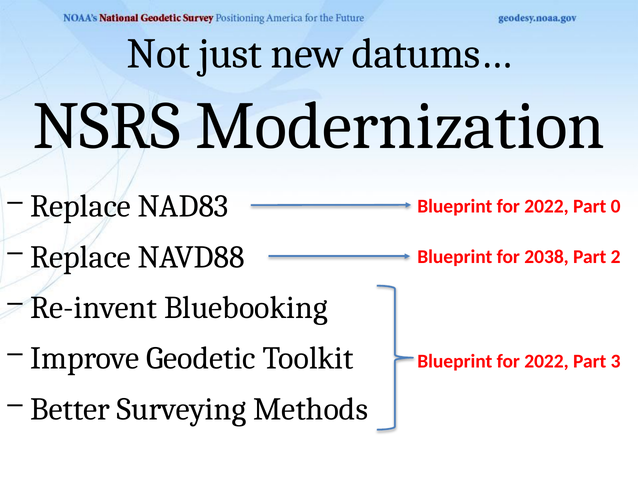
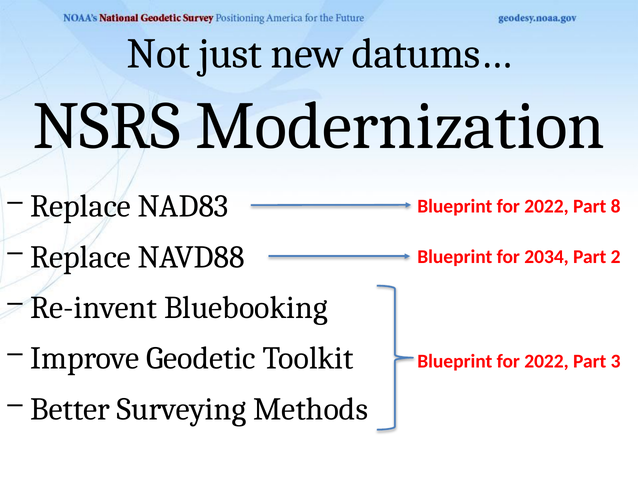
0: 0 -> 8
2038: 2038 -> 2034
